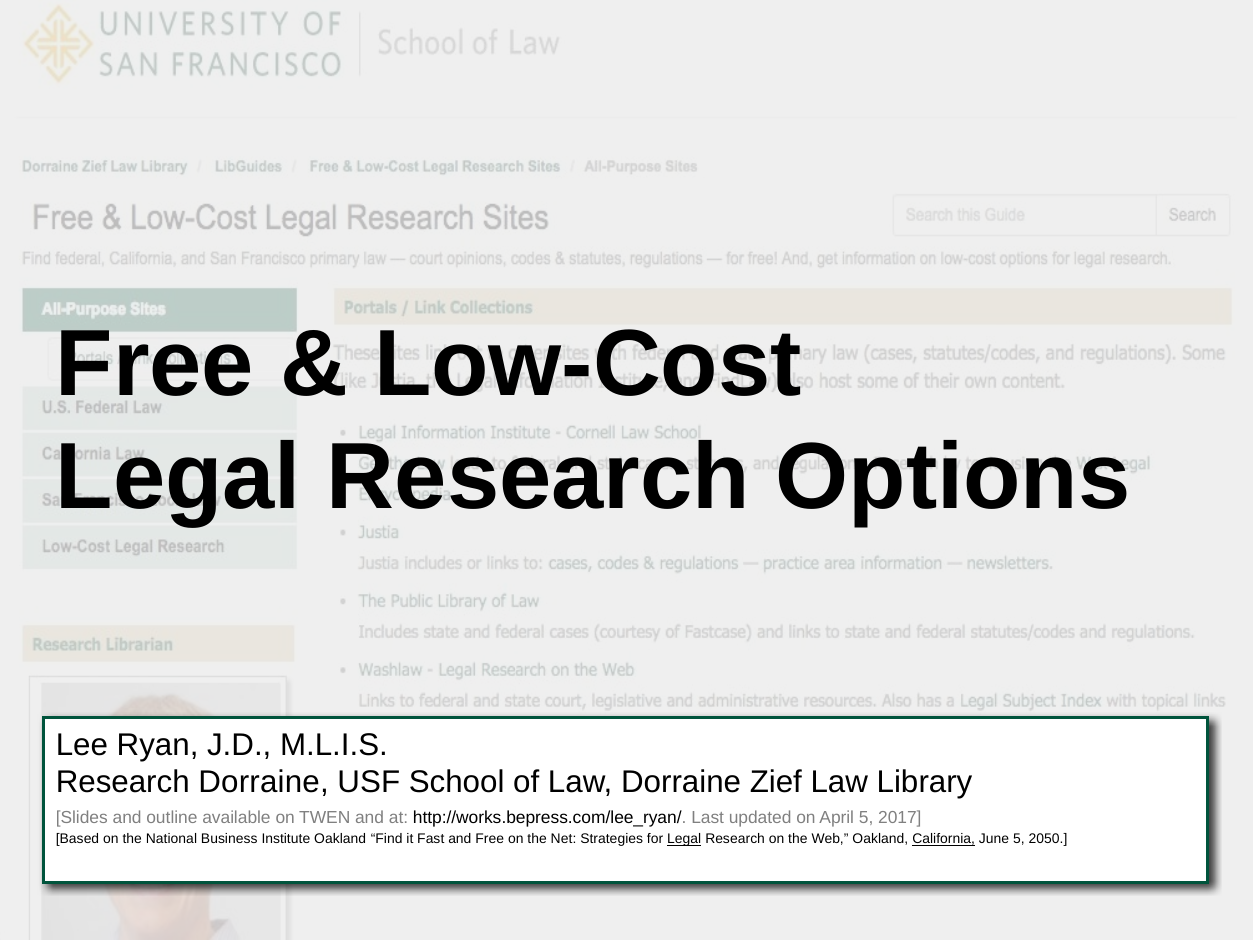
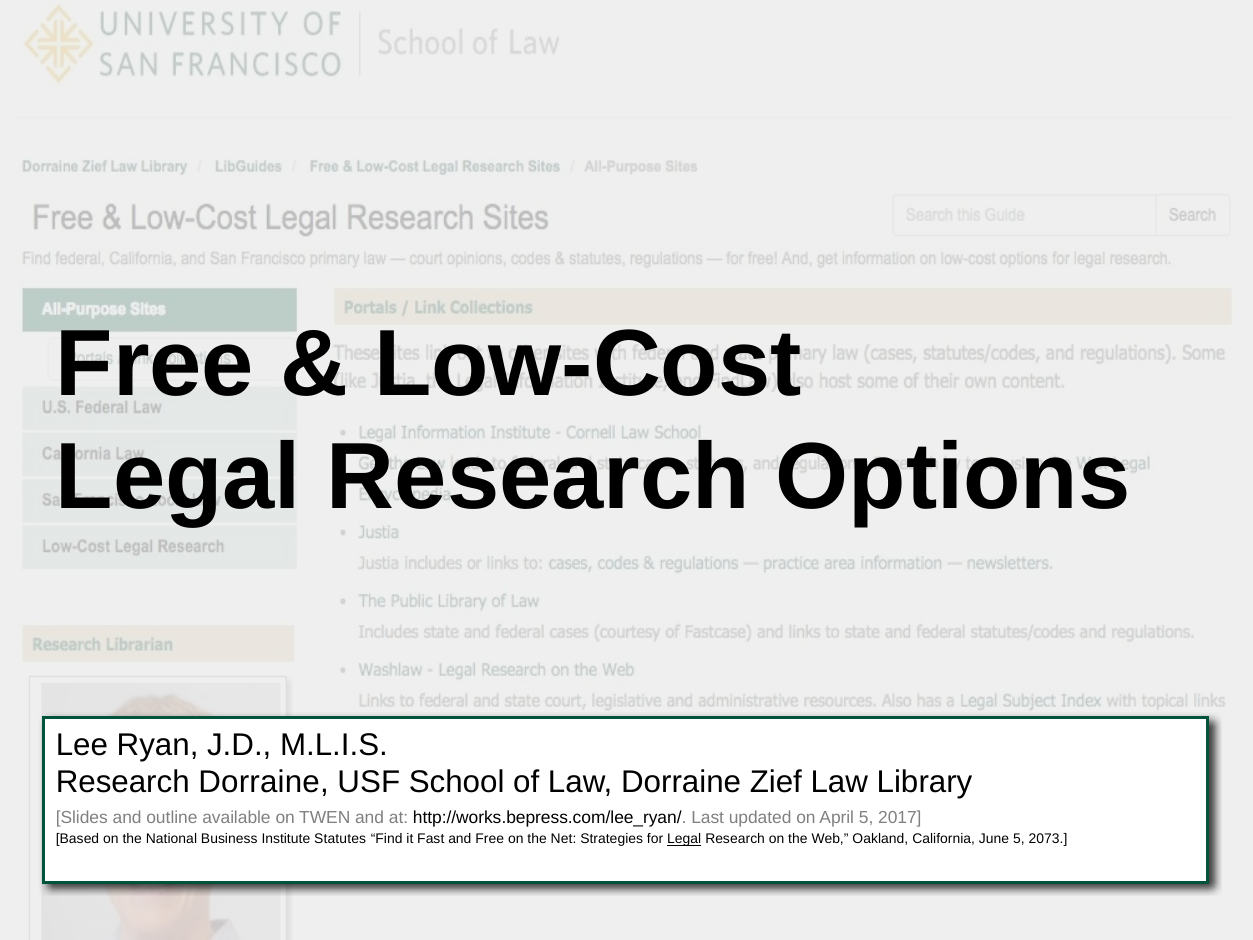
Institute Oakland: Oakland -> Statutes
California underline: present -> none
2050: 2050 -> 2073
